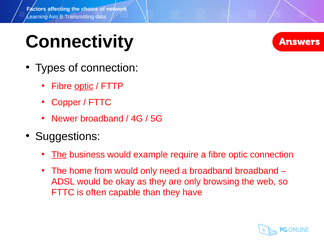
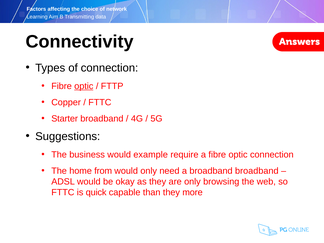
Newer: Newer -> Starter
The at (59, 155) underline: present -> none
often: often -> quick
have: have -> more
